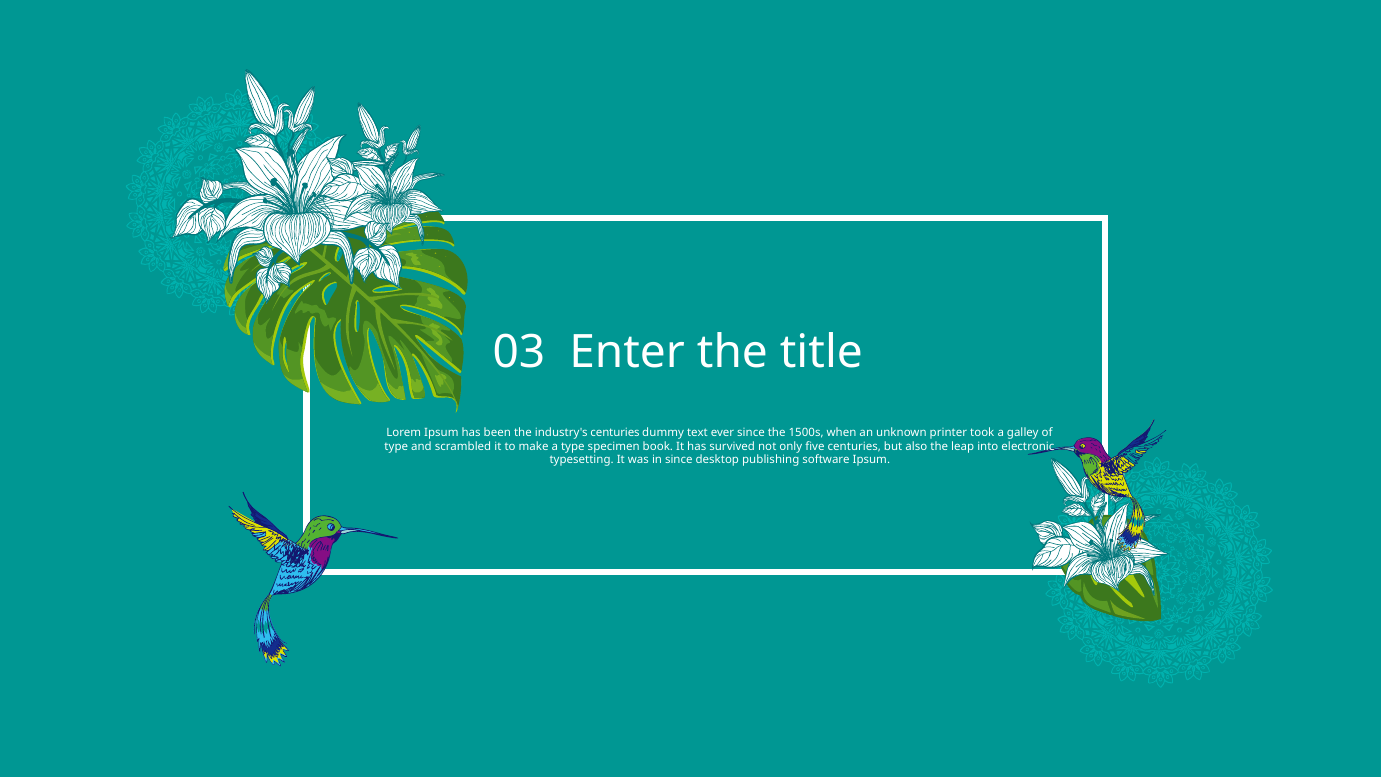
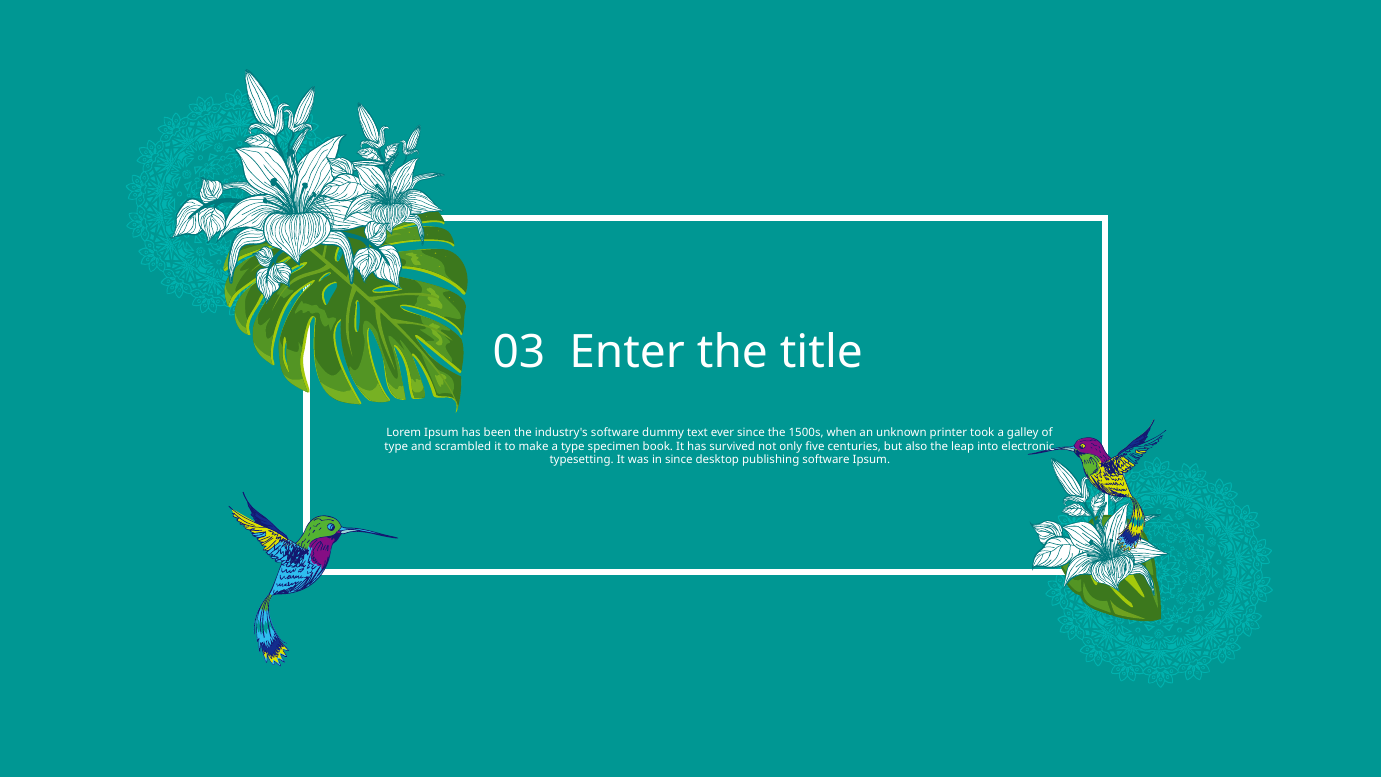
industry's centuries: centuries -> software
